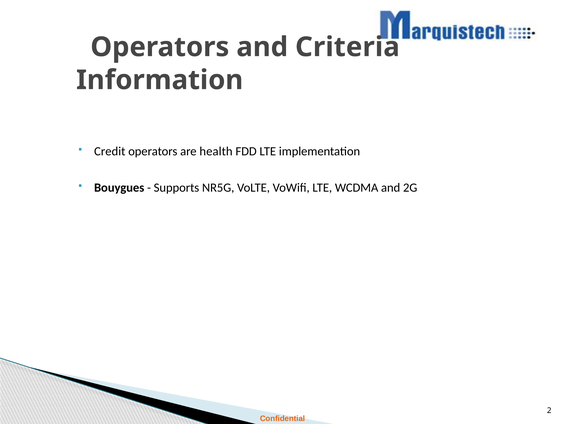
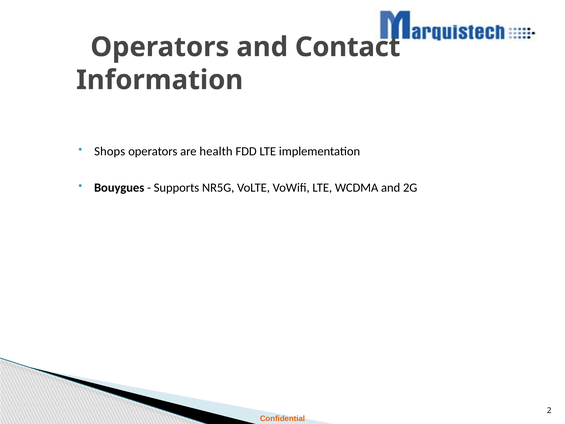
Criteria: Criteria -> Contact
Credit: Credit -> Shops
